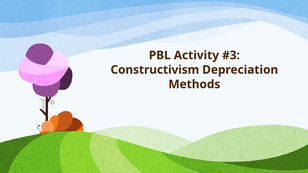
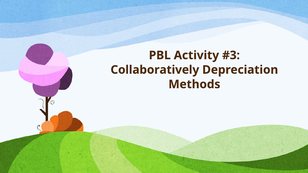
Constructivism: Constructivism -> Collaboratively
